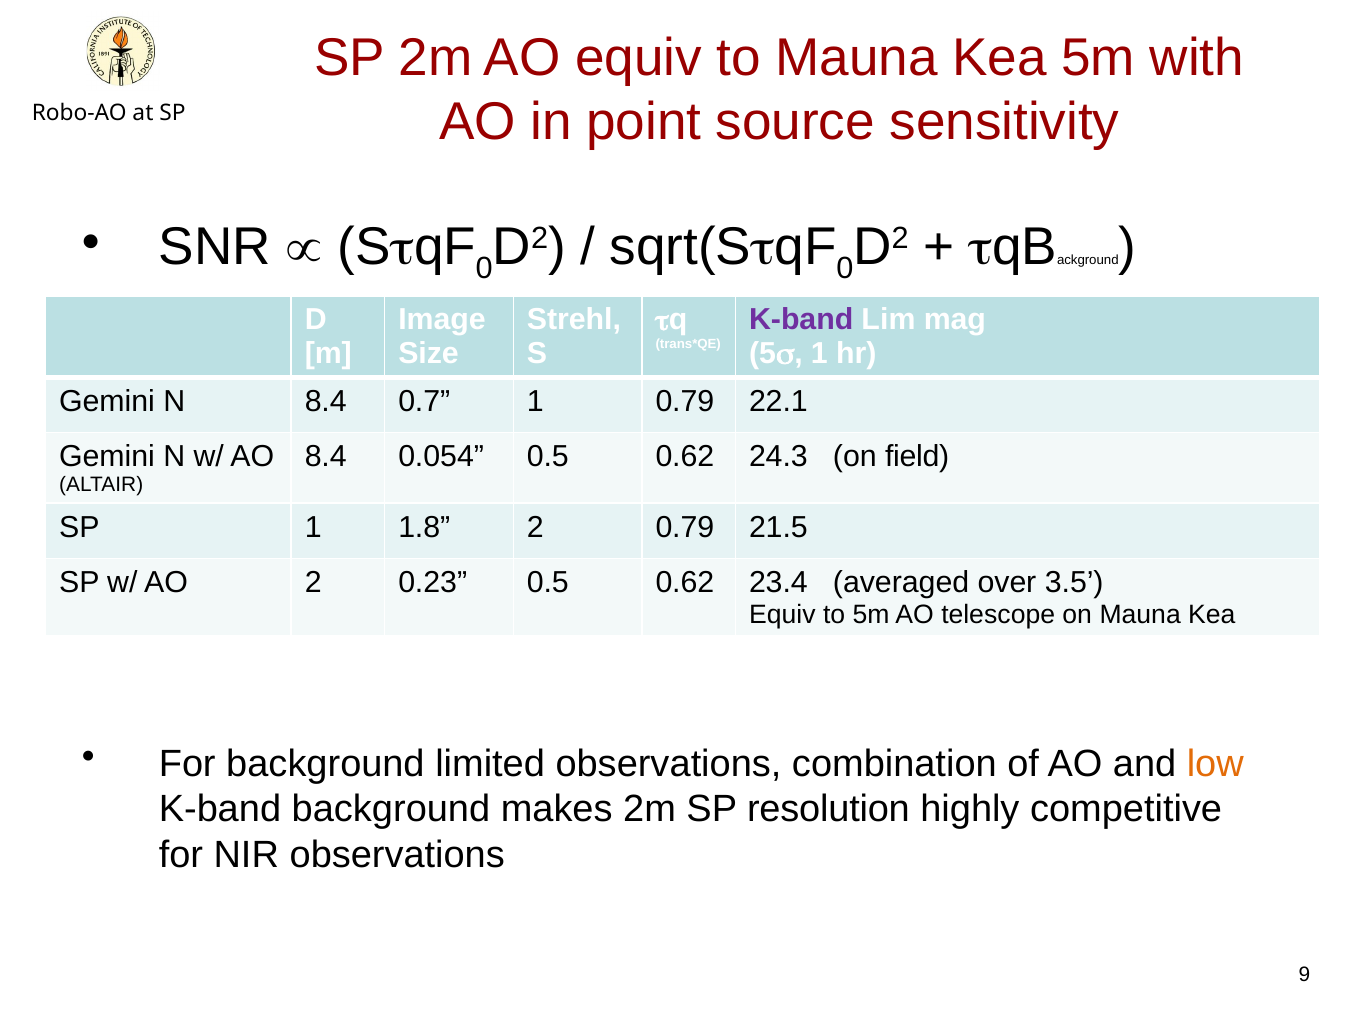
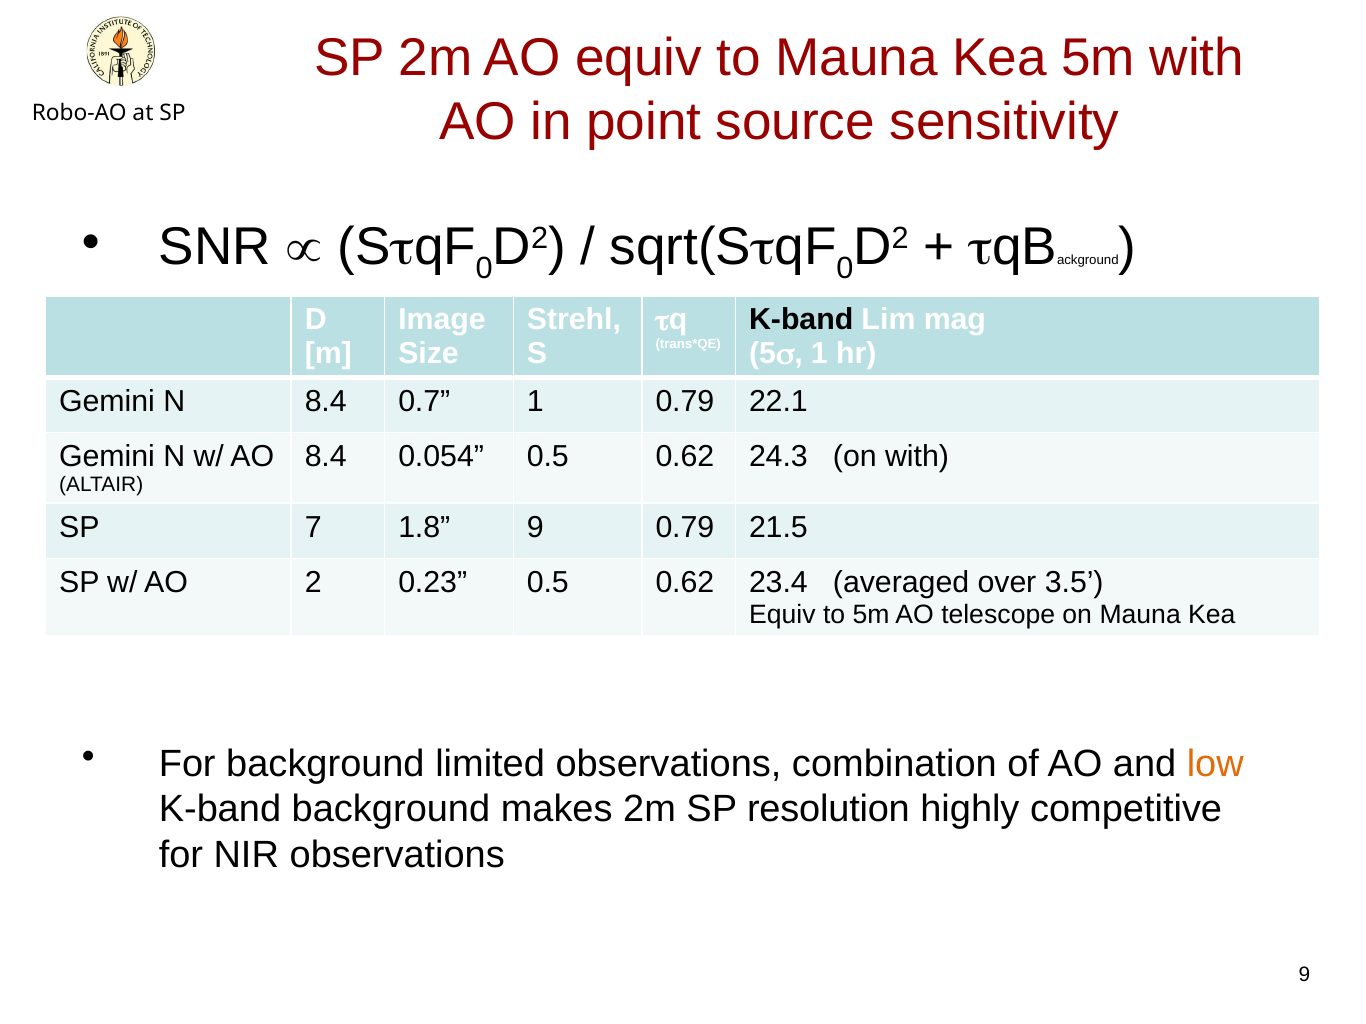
K-band at (801, 320) colour: purple -> black
on field: field -> with
SP 1: 1 -> 7
1.8 2: 2 -> 9
